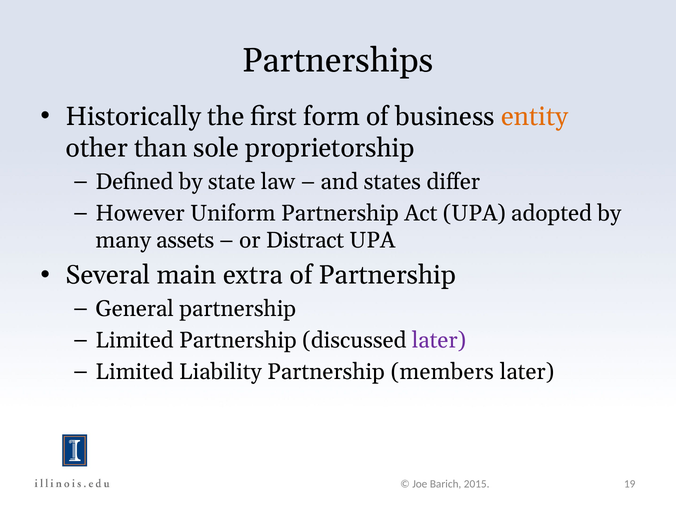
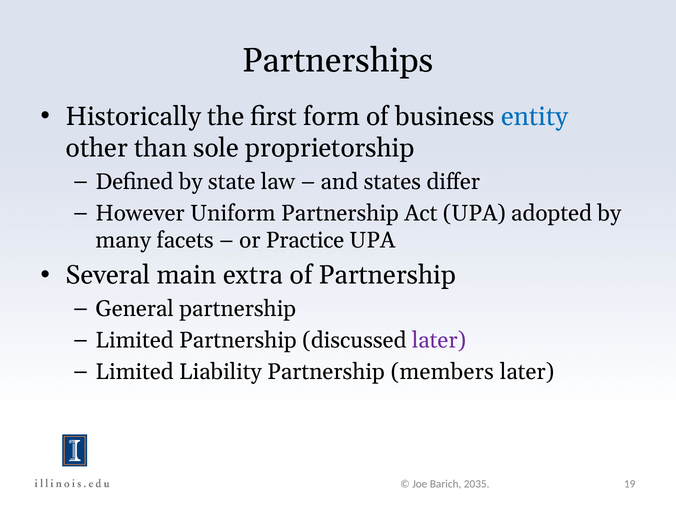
entity colour: orange -> blue
assets: assets -> facets
Distract: Distract -> Practice
2015: 2015 -> 2035
